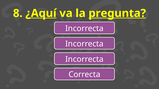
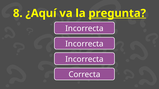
¿Aquí underline: present -> none
